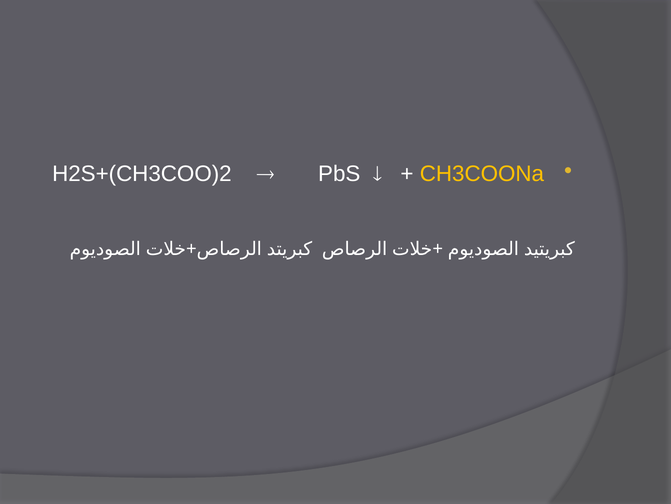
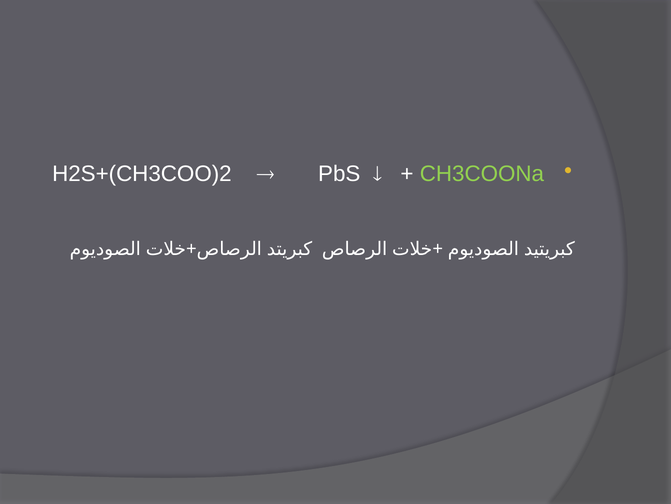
CH3COONa colour: yellow -> light green
